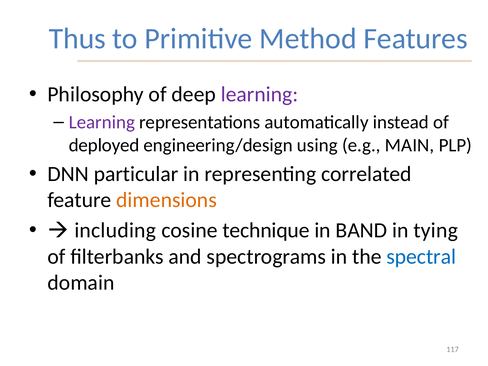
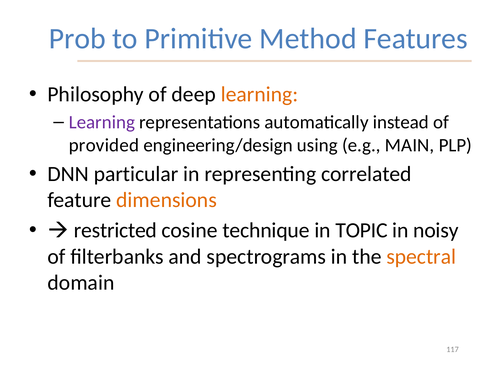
Thus: Thus -> Prob
learning at (260, 94) colour: purple -> orange
deployed: deployed -> provided
including: including -> restricted
BAND: BAND -> TOPIC
tying: tying -> noisy
spectral colour: blue -> orange
